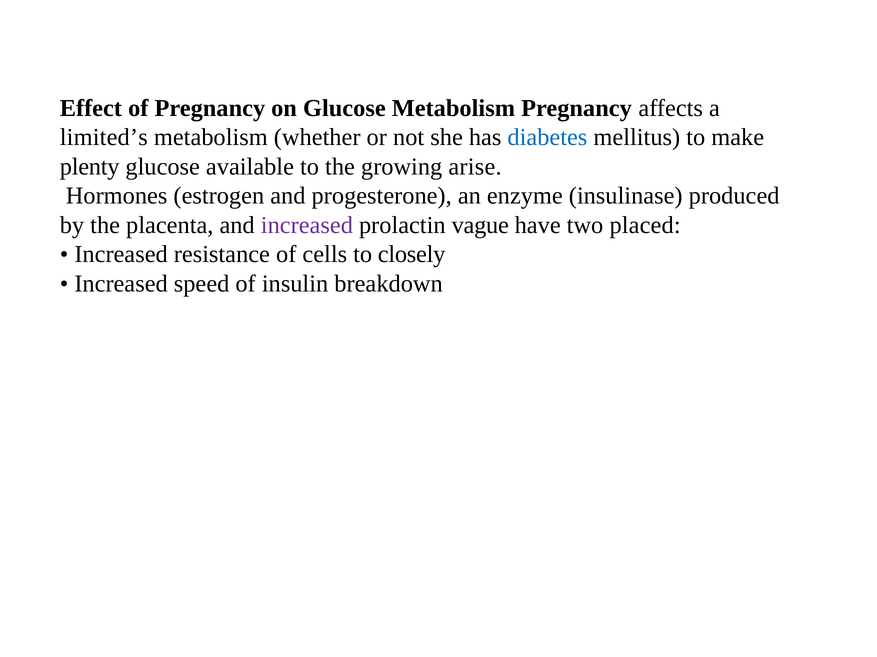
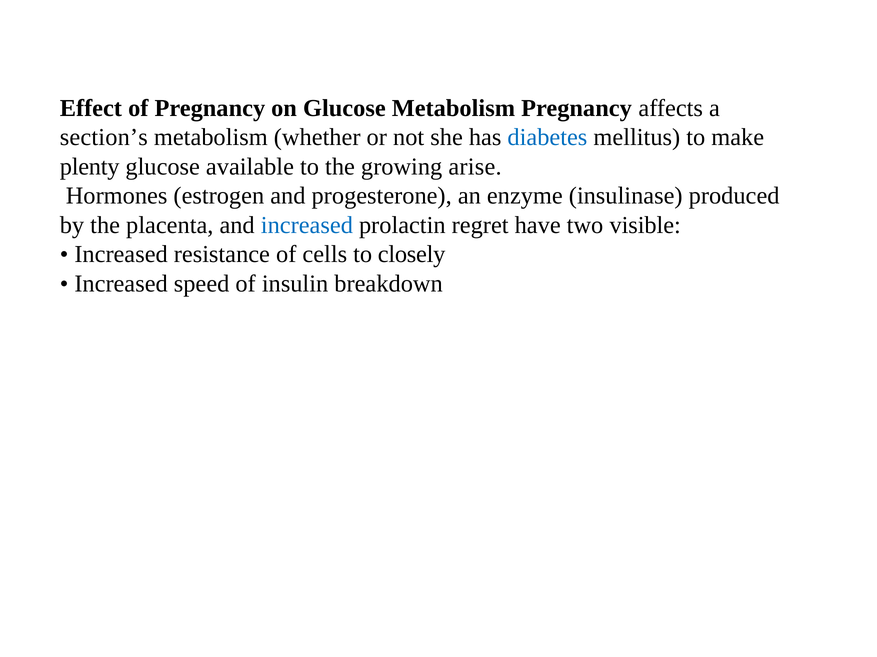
limited’s: limited’s -> section’s
increased at (307, 225) colour: purple -> blue
vague: vague -> regret
placed: placed -> visible
